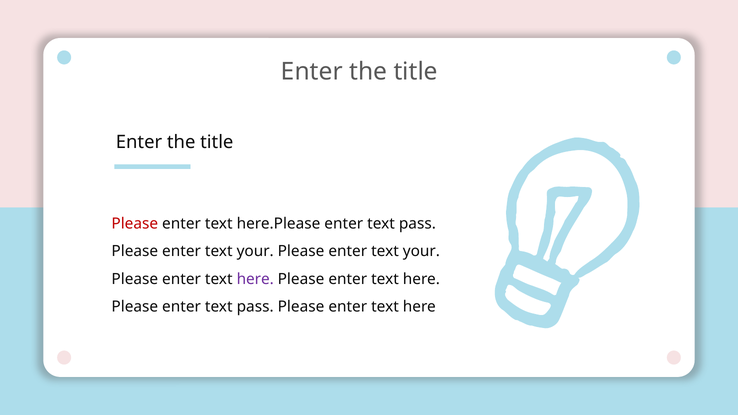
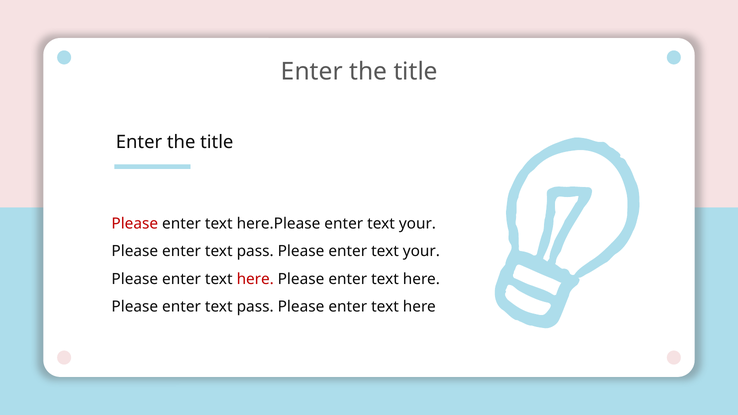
here.Please enter text pass: pass -> your
your at (255, 251): your -> pass
here at (255, 279) colour: purple -> red
